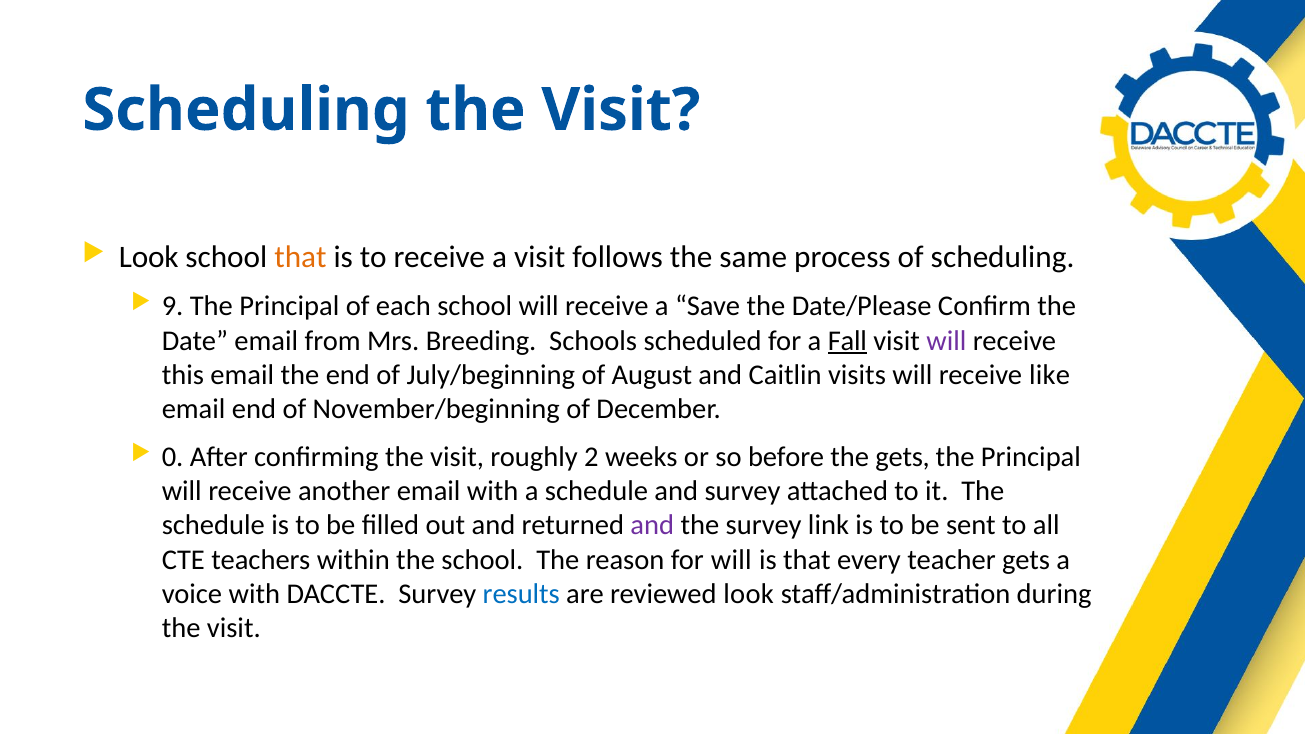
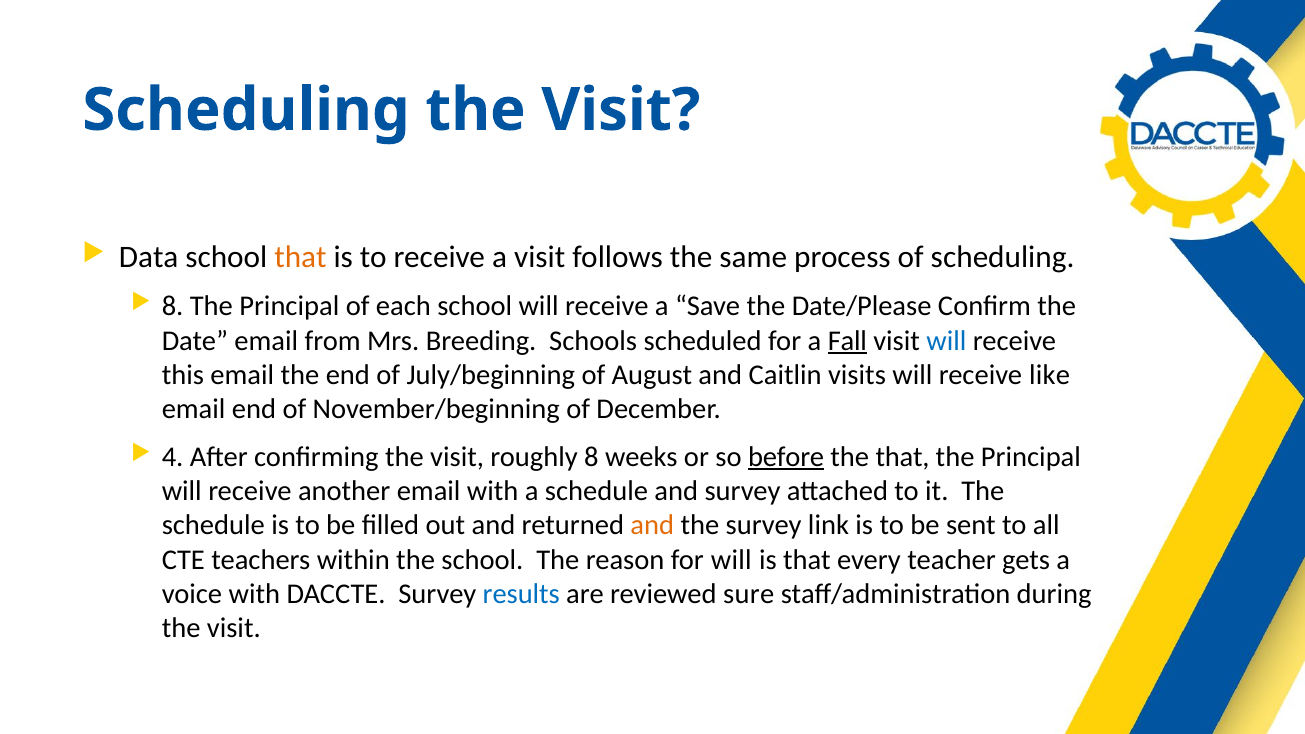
Look at (149, 257): Look -> Data
9 at (173, 306): 9 -> 8
will at (946, 341) colour: purple -> blue
0: 0 -> 4
roughly 2: 2 -> 8
before underline: none -> present
the gets: gets -> that
and at (652, 526) colour: purple -> orange
reviewed look: look -> sure
